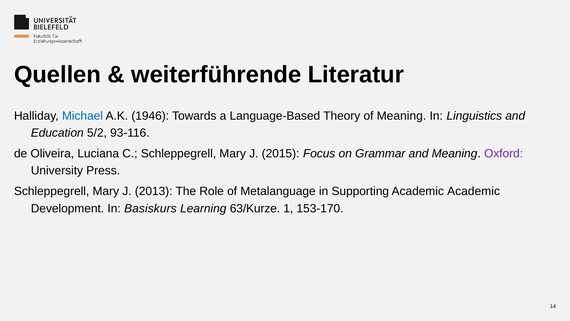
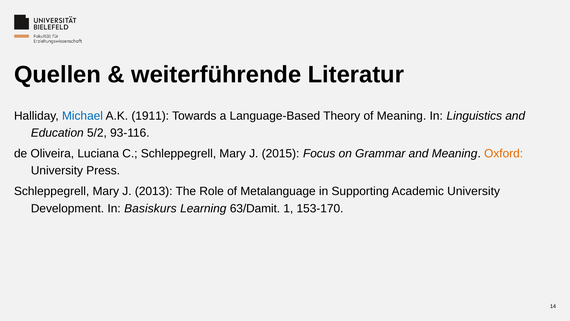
1946: 1946 -> 1911
Oxford colour: purple -> orange
Academic Academic: Academic -> University
63/Kurze: 63/Kurze -> 63/Damit
